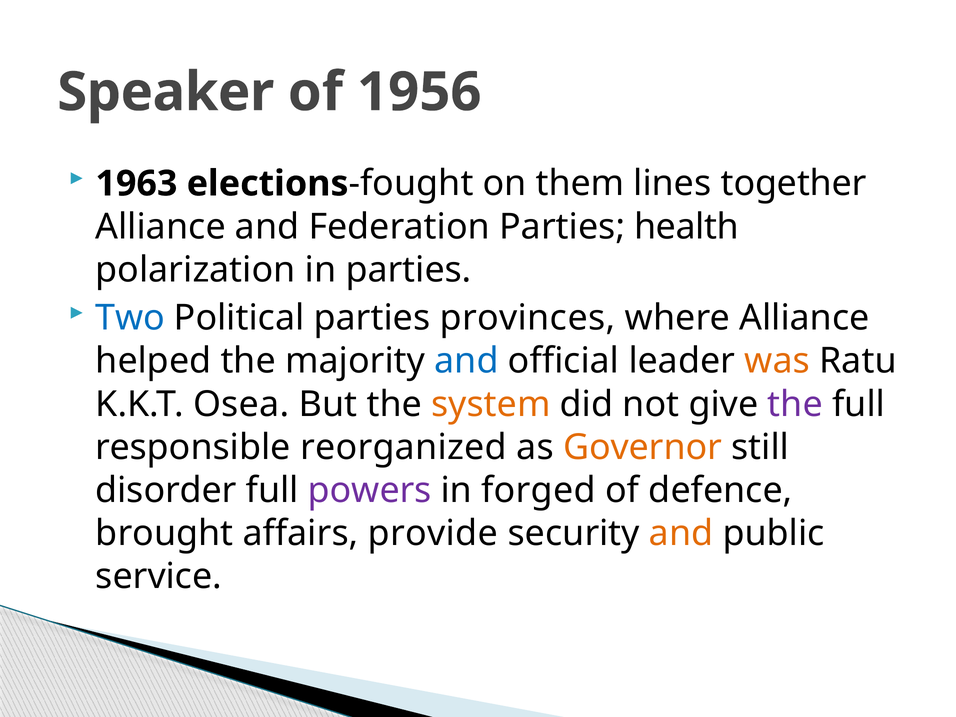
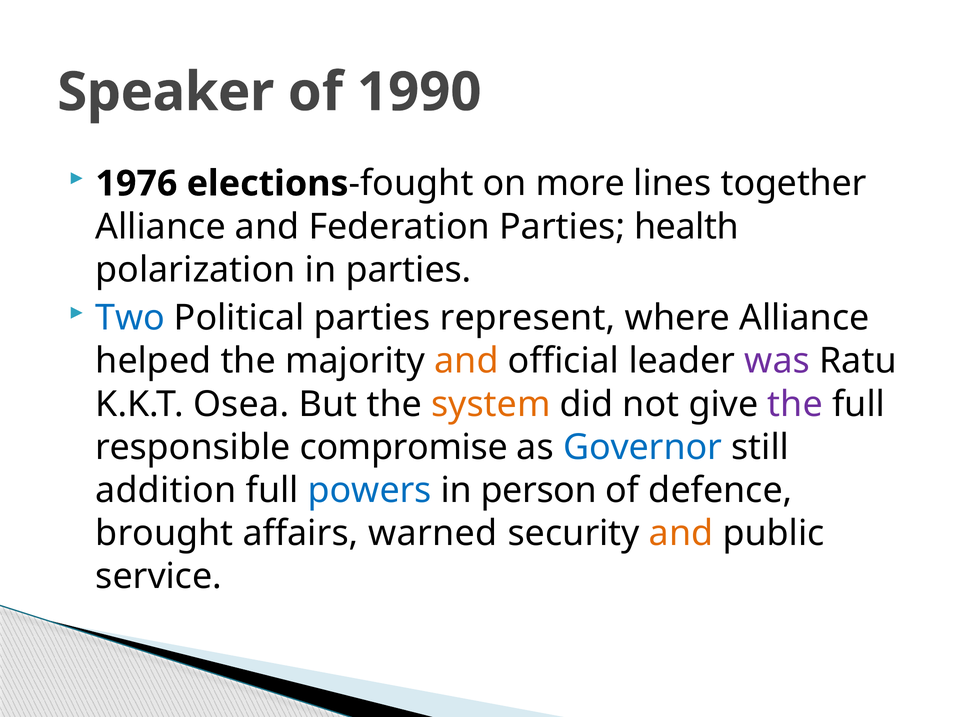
1956: 1956 -> 1990
1963: 1963 -> 1976
them: them -> more
provinces: provinces -> represent
and at (466, 361) colour: blue -> orange
was colour: orange -> purple
reorganized: reorganized -> compromise
Governor colour: orange -> blue
disorder: disorder -> addition
powers colour: purple -> blue
forged: forged -> person
provide: provide -> warned
